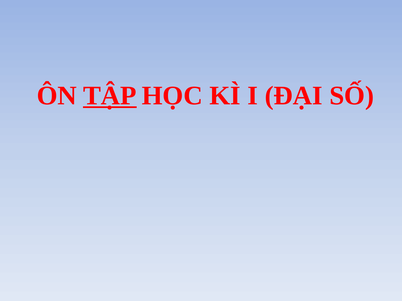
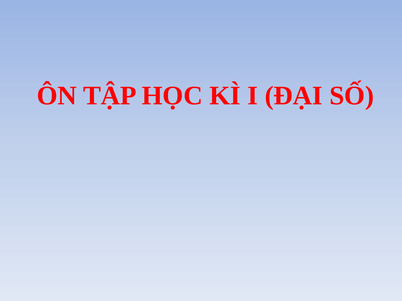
TẬP underline: present -> none
